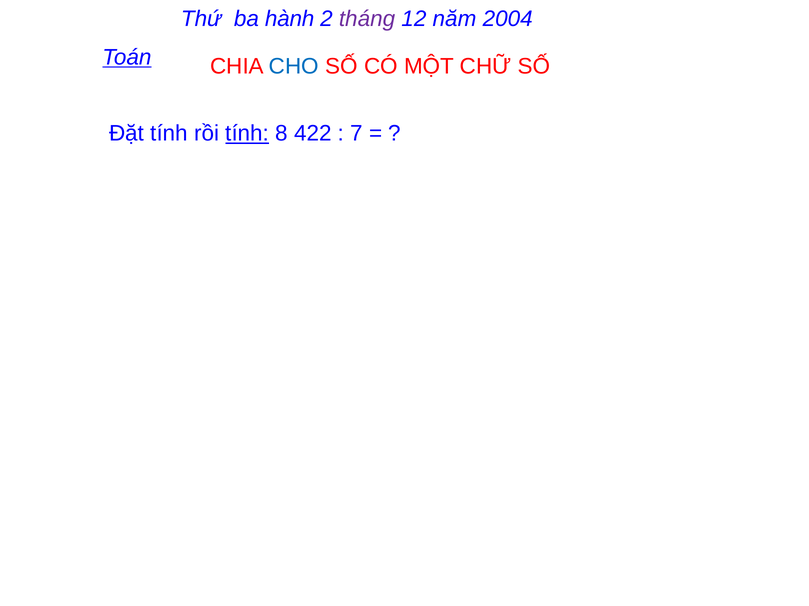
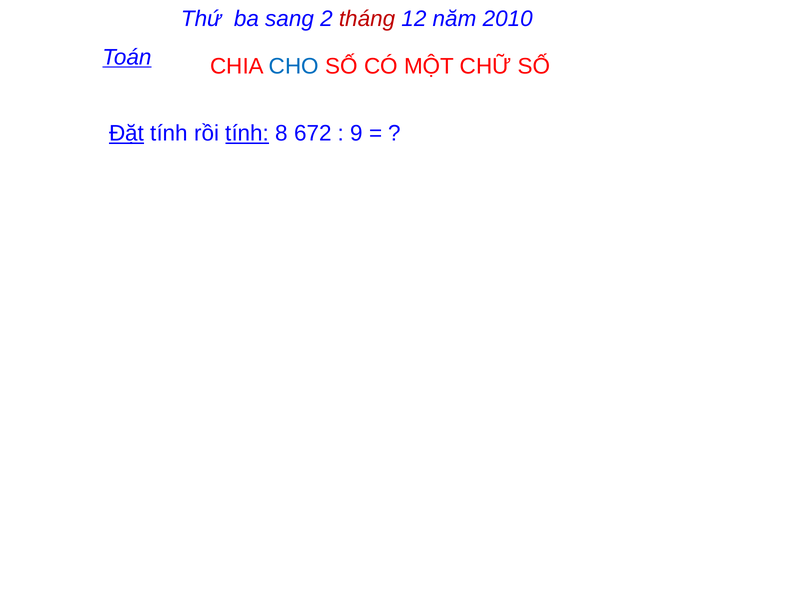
hành: hành -> sang
tháng colour: purple -> red
2004: 2004 -> 2010
Đặt underline: none -> present
422: 422 -> 672
7: 7 -> 9
